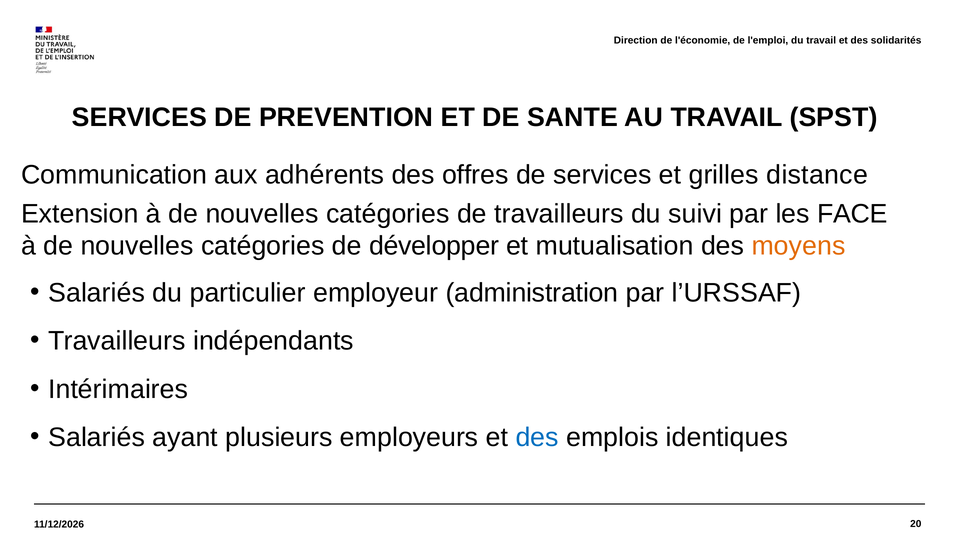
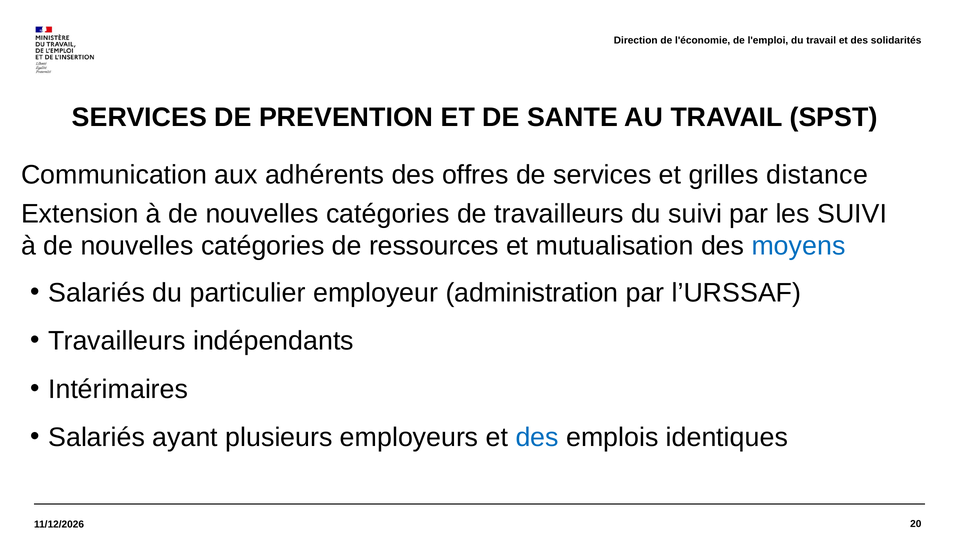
les FACE: FACE -> SUIVI
développer: développer -> ressources
moyens colour: orange -> blue
